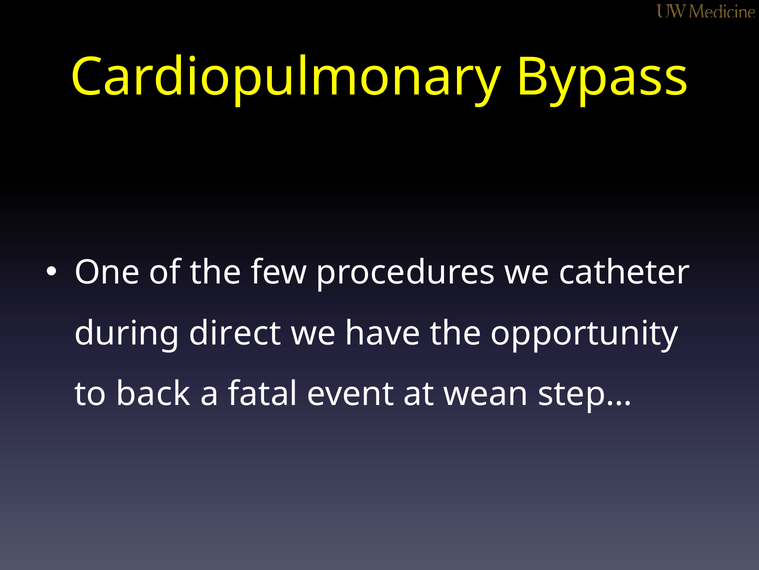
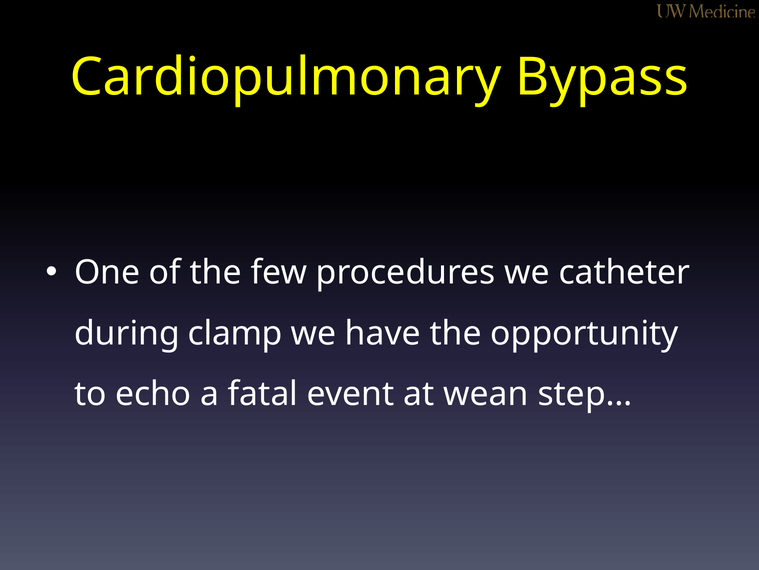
direct: direct -> clamp
back: back -> echo
